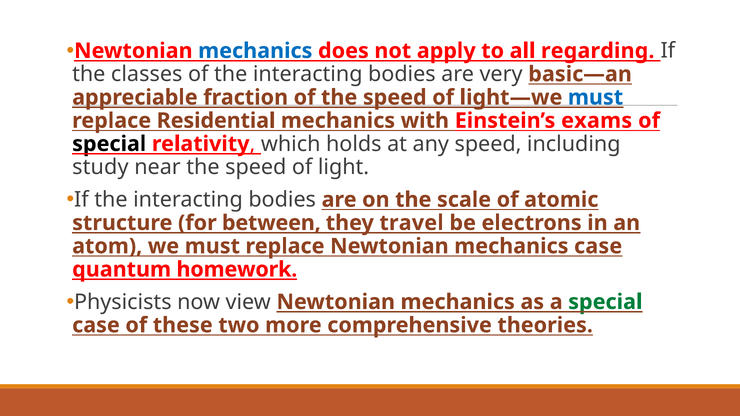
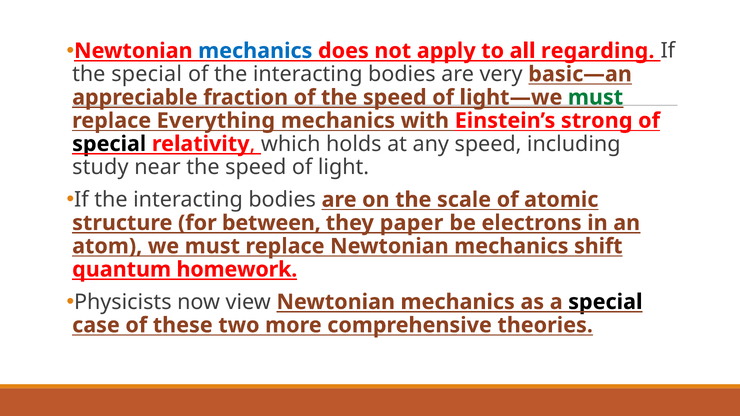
the classes: classes -> special
must at (595, 97) colour: blue -> green
Residential: Residential -> Everything
exams: exams -> strong
travel: travel -> paper
mechanics case: case -> shift
special at (605, 302) colour: green -> black
